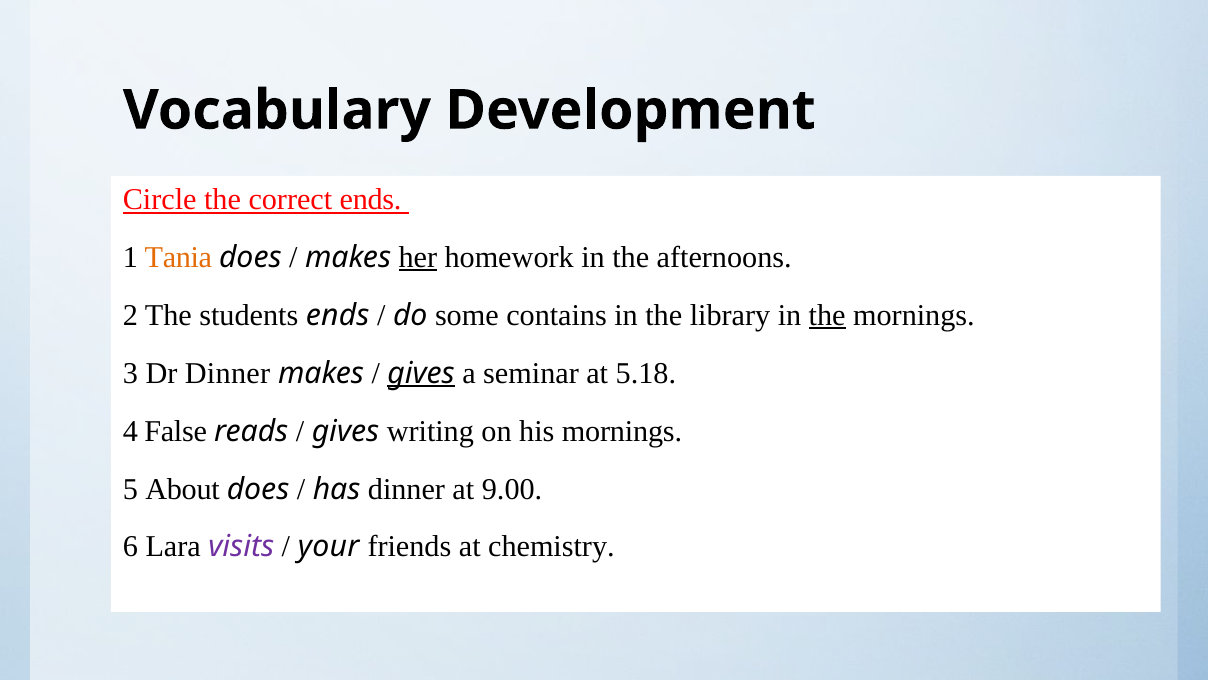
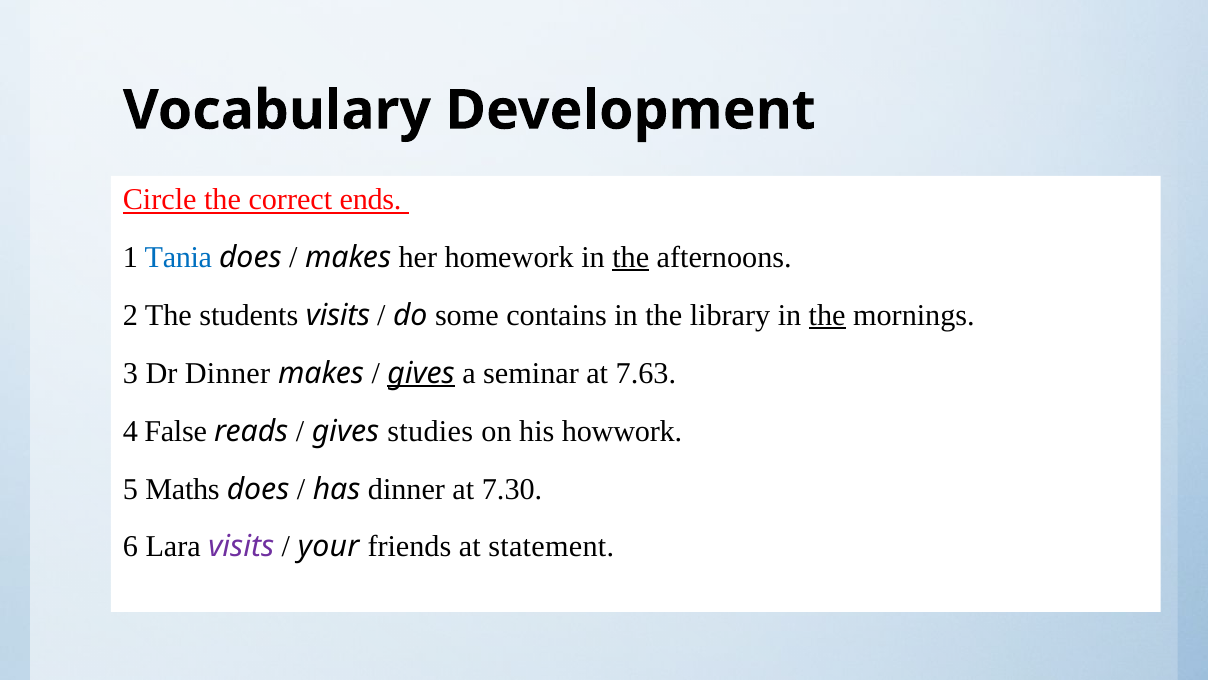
Tania colour: orange -> blue
her underline: present -> none
the at (631, 257) underline: none -> present
students ends: ends -> visits
5.18: 5.18 -> 7.63
writing: writing -> studies
his mornings: mornings -> howwork
About: About -> Maths
9.00: 9.00 -> 7.30
chemistry: chemistry -> statement
